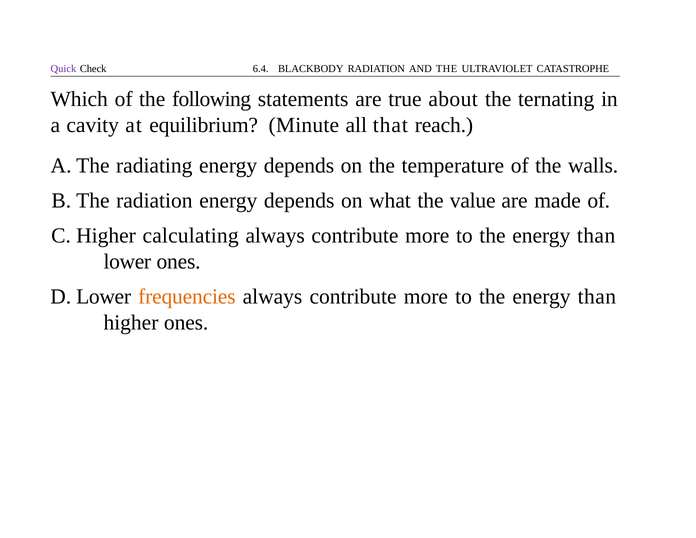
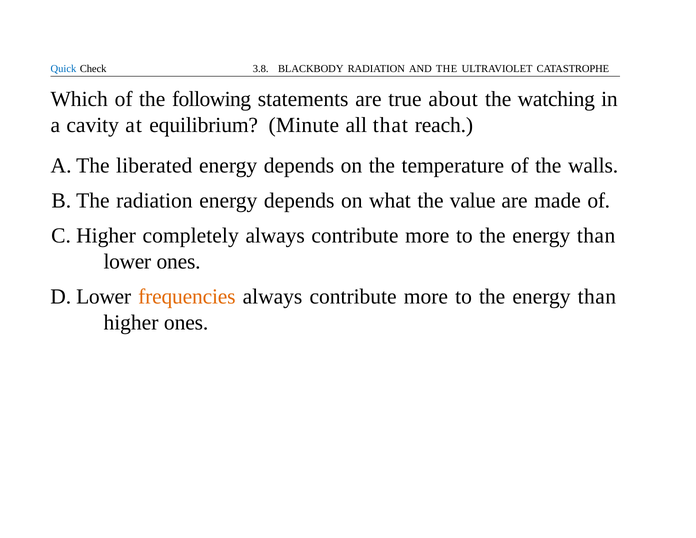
Quick colour: purple -> blue
6.4: 6.4 -> 3.8
ternating: ternating -> watching
radiating: radiating -> liberated
calculating: calculating -> completely
